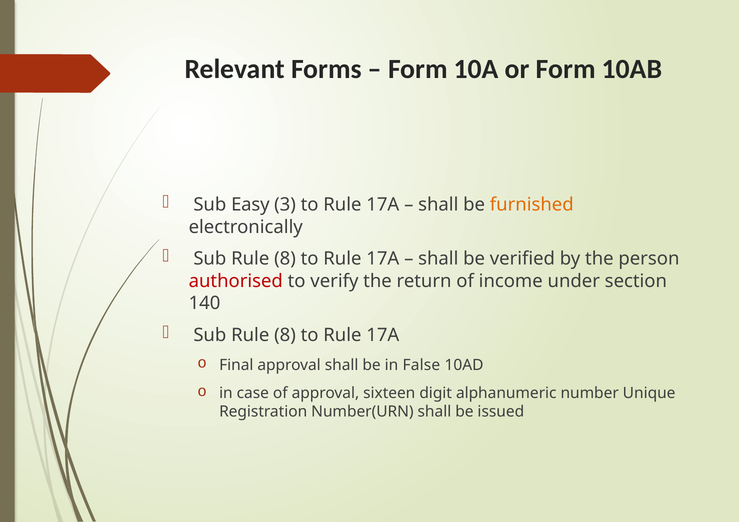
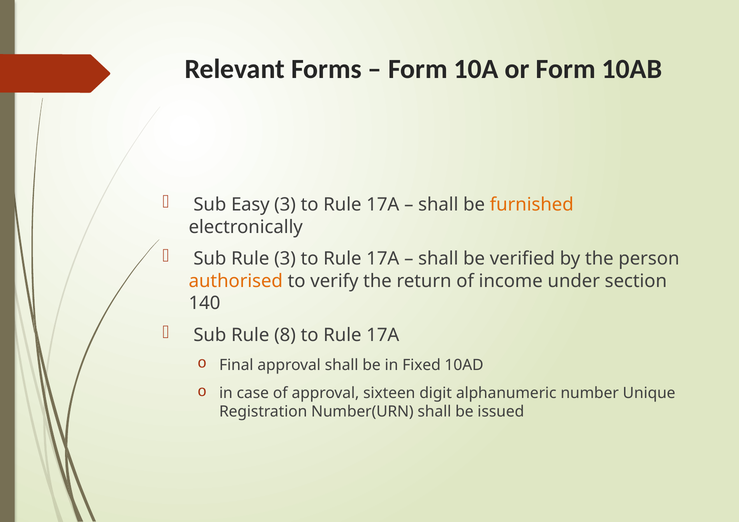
8 at (285, 259): 8 -> 3
authorised colour: red -> orange
False: False -> Fixed
